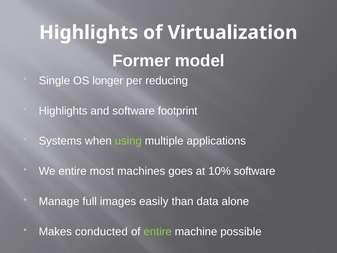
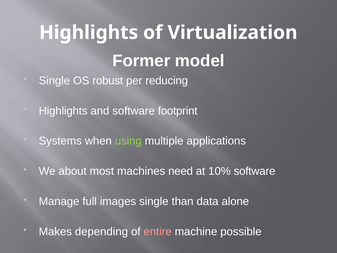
longer: longer -> robust
We entire: entire -> about
goes: goes -> need
images easily: easily -> single
conducted: conducted -> depending
entire at (158, 231) colour: light green -> pink
